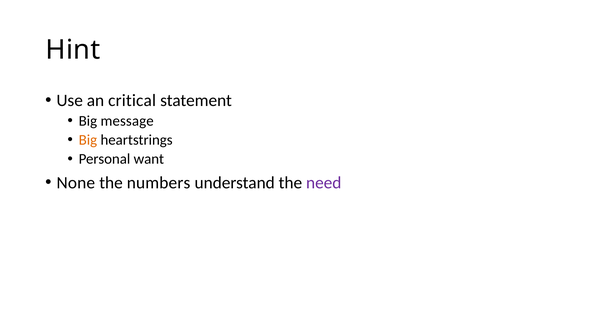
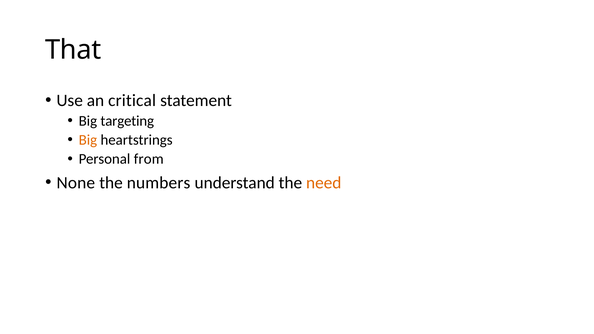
Hint: Hint -> That
message: message -> targeting
want: want -> from
need colour: purple -> orange
